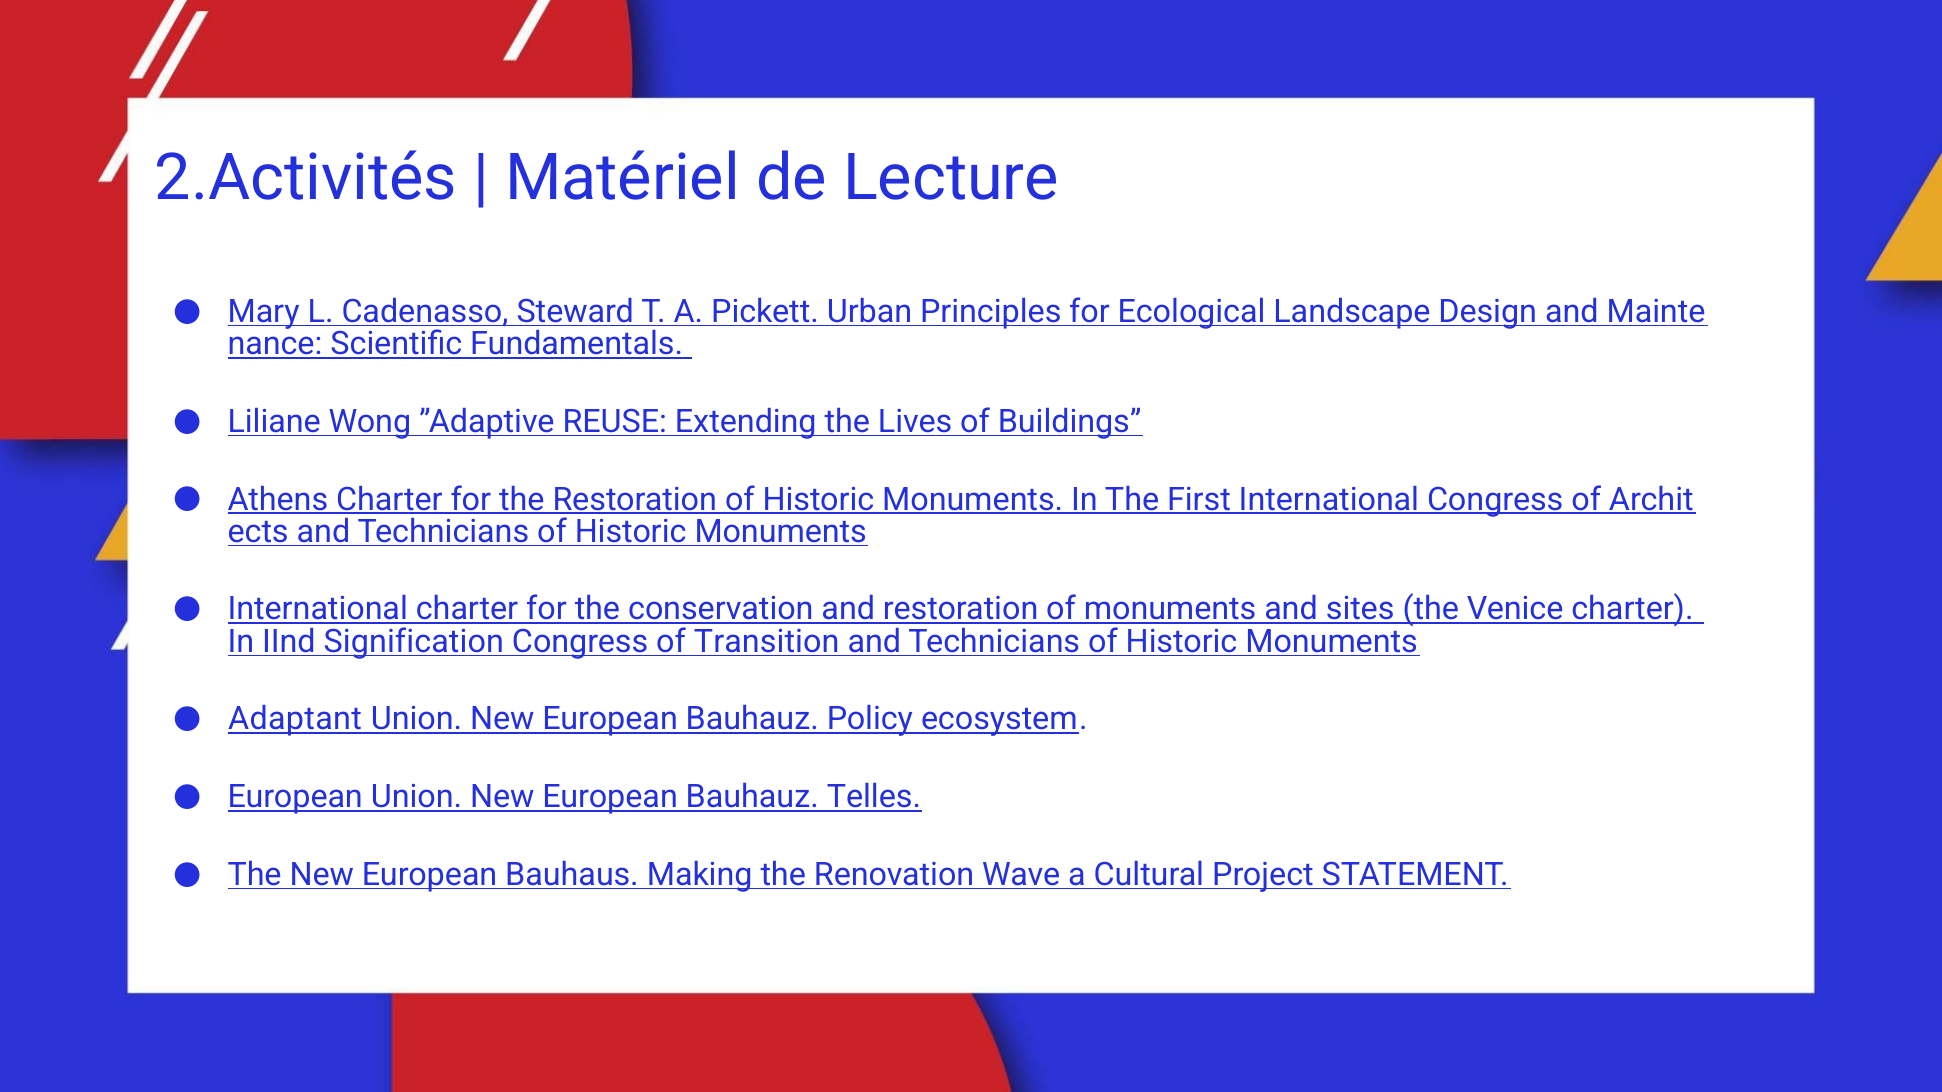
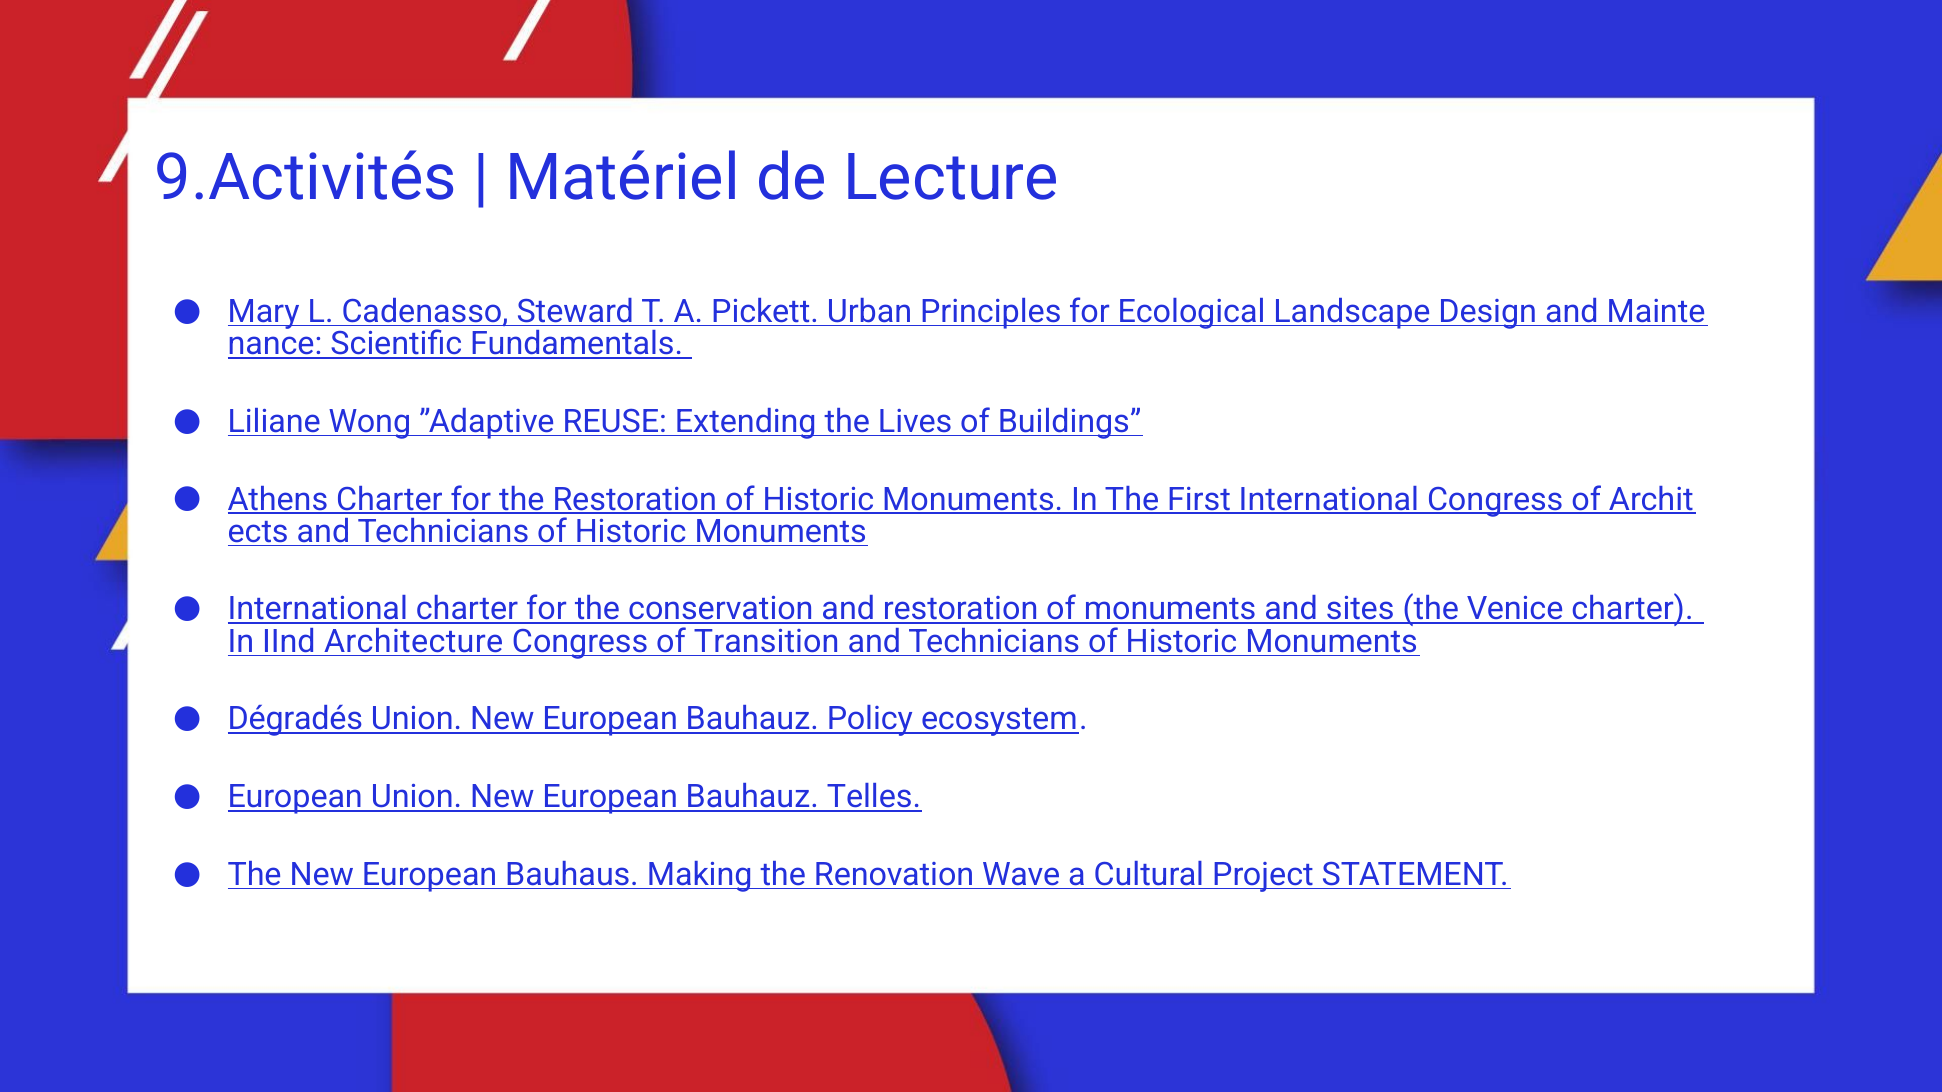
2.Activités: 2.Activités -> 9.Activités
Signification: Signification -> Architecture
Adaptant: Adaptant -> Dégradés
